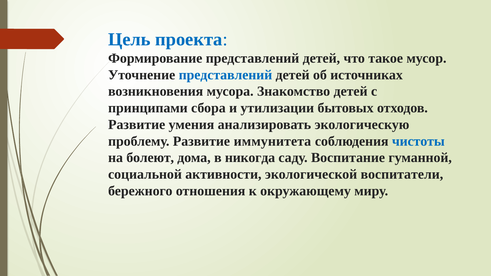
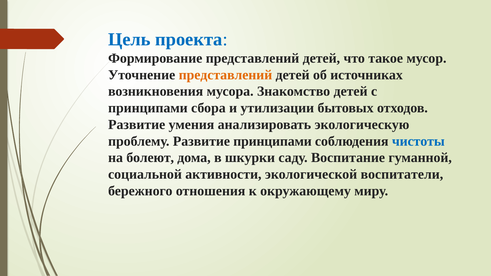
представлений at (225, 75) colour: blue -> orange
Развитие иммунитета: иммунитета -> принципами
никогда: никогда -> шкурки
